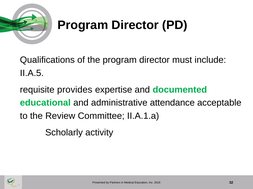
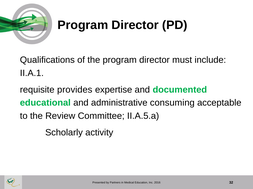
II.A.5: II.A.5 -> II.A.1
attendance: attendance -> consuming
II.A.1.a: II.A.1.a -> II.A.5.a
